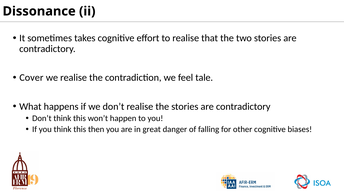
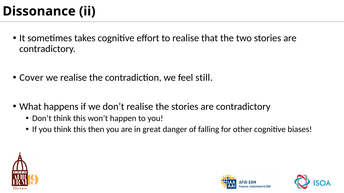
tale: tale -> still
